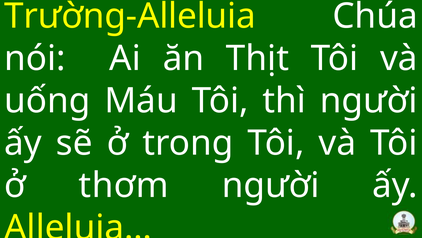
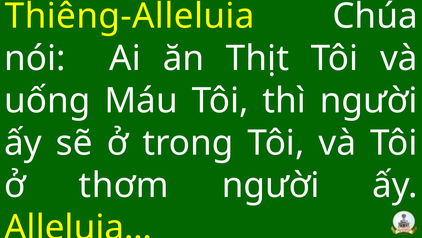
Trường-Alleluia: Trường-Alleluia -> Thiêng-Alleluia
